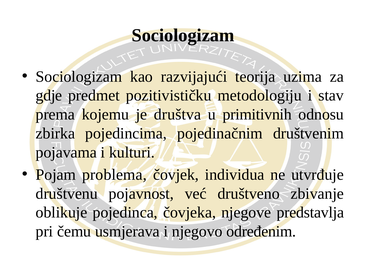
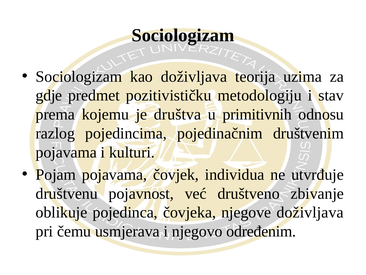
kao razvijajući: razvijajući -> doživljava
zbirka: zbirka -> razlog
Pojam problema: problema -> pojavama
njegove predstavlja: predstavlja -> doživljava
